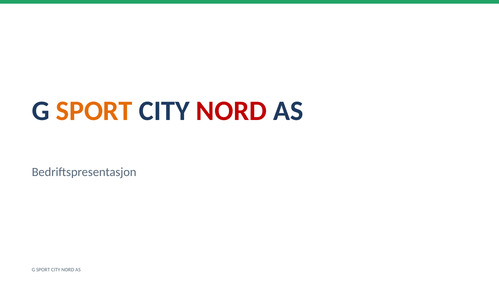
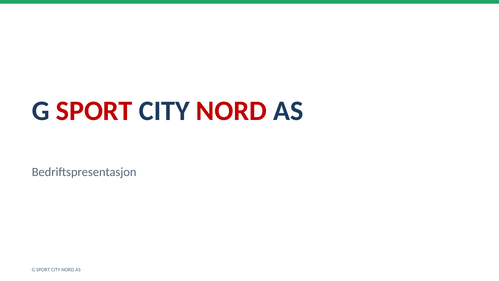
SPORT at (94, 111) colour: orange -> red
